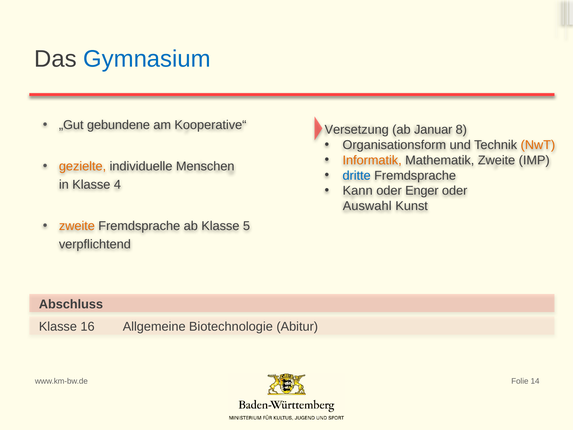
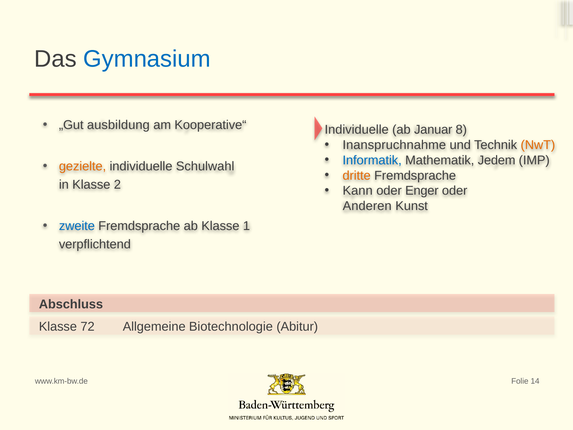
gebundene: gebundene -> ausbildung
Versetzung at (357, 130): Versetzung -> Individuelle
Organisationsform: Organisationsform -> Inanspruchnahme
Informatik colour: orange -> blue
Mathematik Zweite: Zweite -> Jedem
Menschen: Menschen -> Schulwahl
dritte colour: blue -> orange
4: 4 -> 2
Auswahl: Auswahl -> Anderen
zweite at (77, 226) colour: orange -> blue
5: 5 -> 1
16: 16 -> 72
